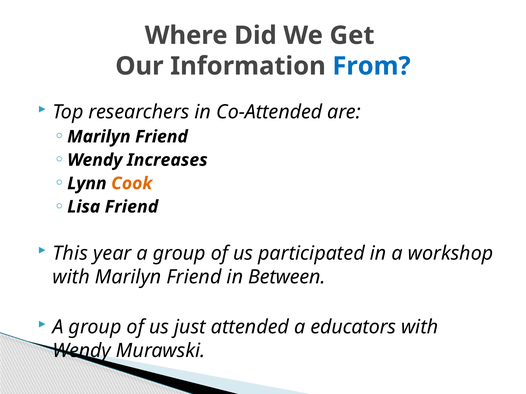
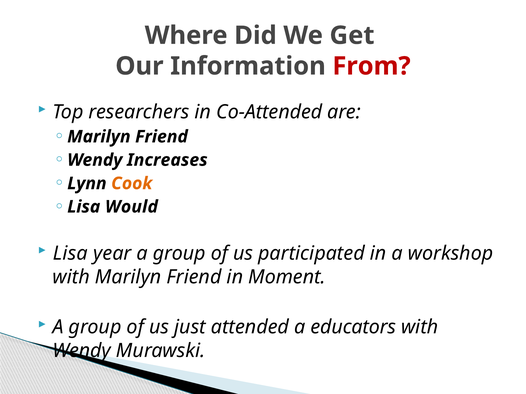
From colour: blue -> red
Lisa Friend: Friend -> Would
This at (70, 254): This -> Lisa
Between: Between -> Moment
